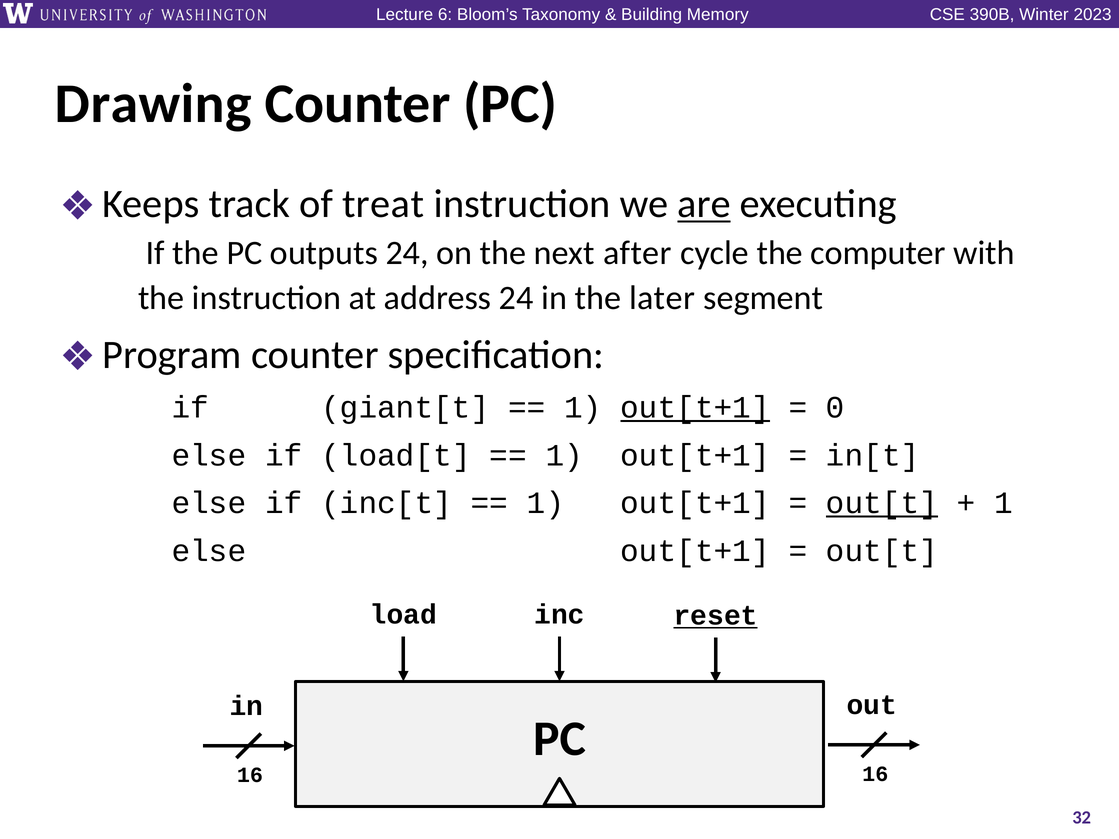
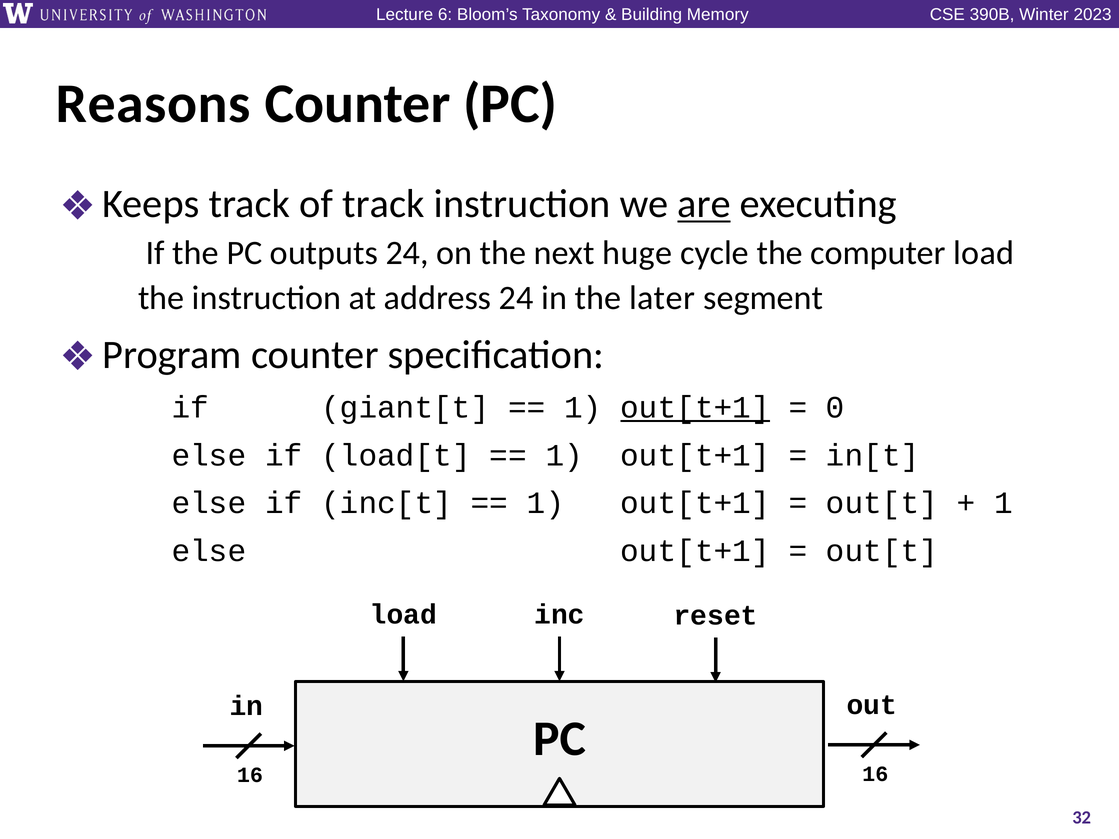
Drawing: Drawing -> Reasons
of treat: treat -> track
after: after -> huge
computer with: with -> load
out[t at (882, 503) underline: present -> none
reset underline: present -> none
